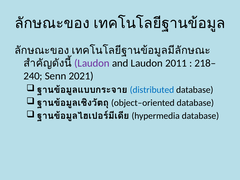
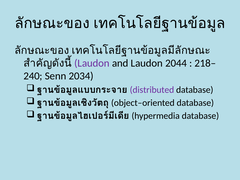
2011: 2011 -> 2044
2021: 2021 -> 2034
distributed colour: blue -> purple
